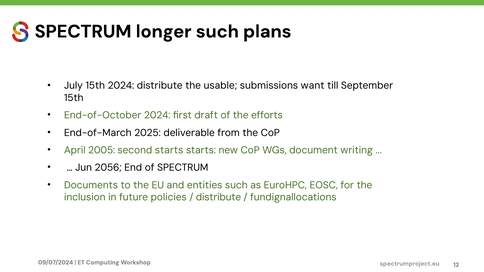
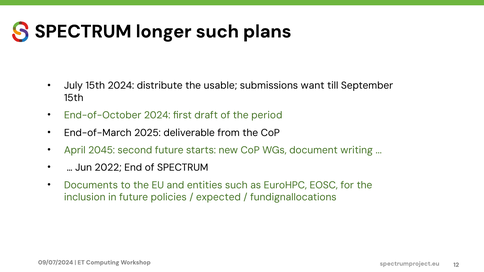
efforts: efforts -> period
2005: 2005 -> 2045
second starts: starts -> future
2056: 2056 -> 2022
distribute at (218, 197): distribute -> expected
